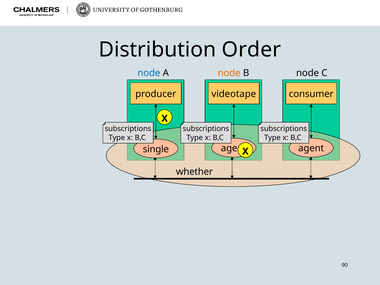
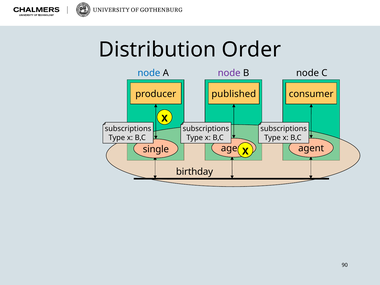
node at (229, 73) colour: orange -> purple
videotape: videotape -> published
whether: whether -> birthday
